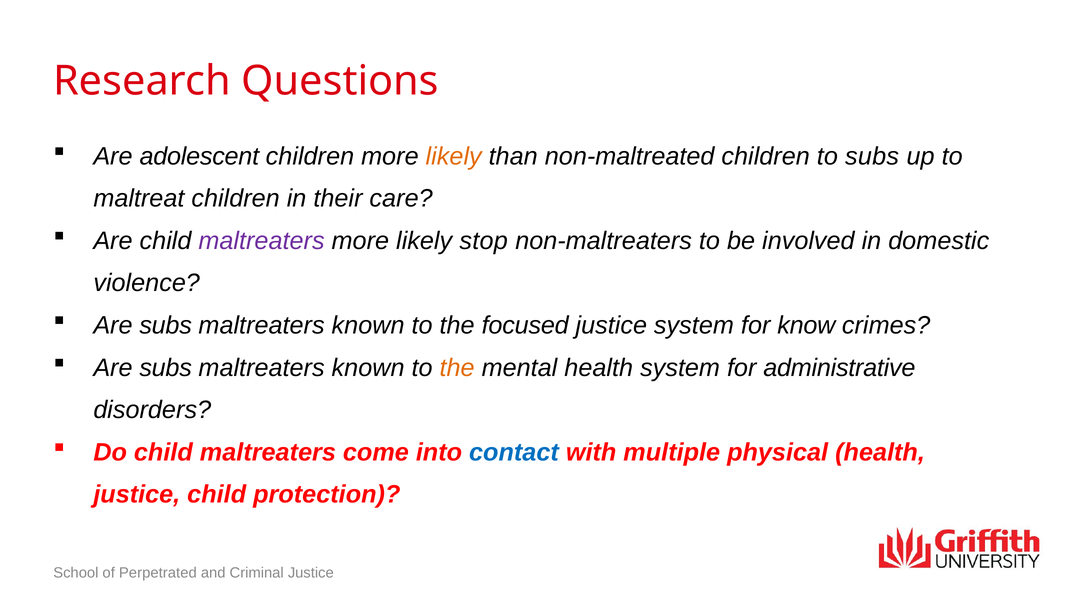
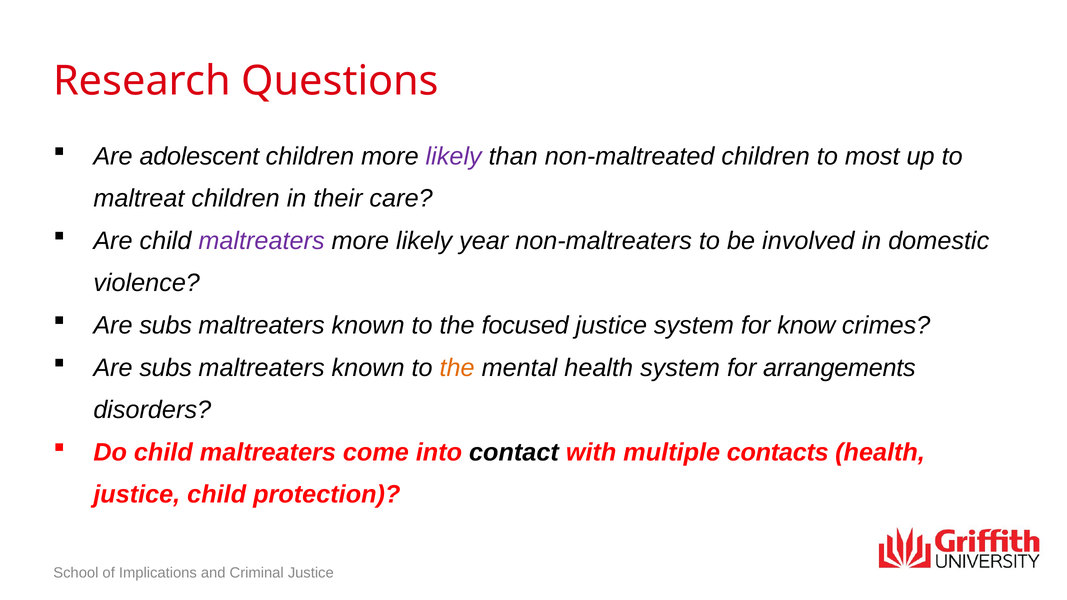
likely at (454, 156) colour: orange -> purple
to subs: subs -> most
stop: stop -> year
administrative: administrative -> arrangements
contact colour: blue -> black
physical: physical -> contacts
Perpetrated: Perpetrated -> Implications
